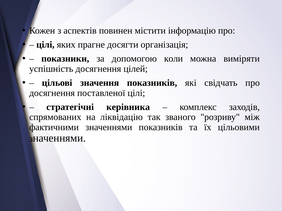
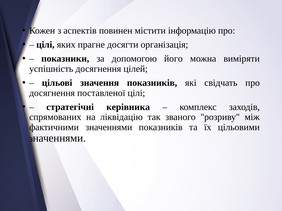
коли: коли -> його
